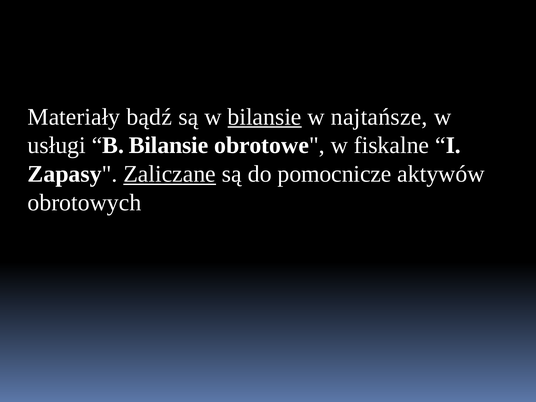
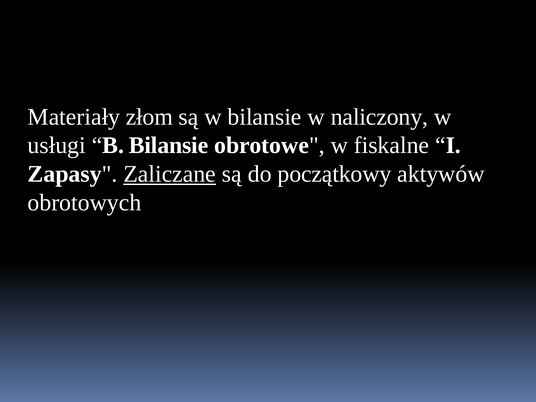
bądź: bądź -> złom
bilansie at (265, 117) underline: present -> none
najtańsze: najtańsze -> naliczony
pomocnicze: pomocnicze -> początkowy
